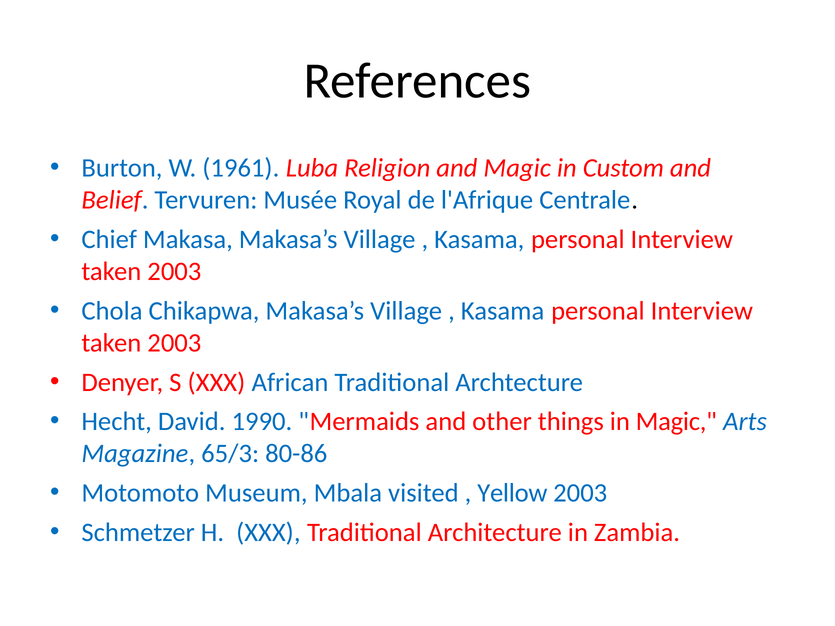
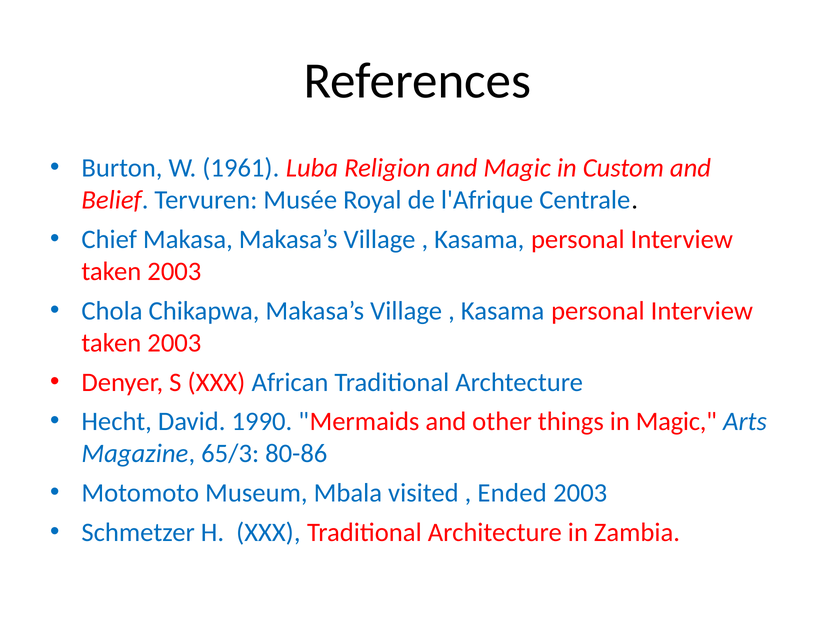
Yellow: Yellow -> Ended
